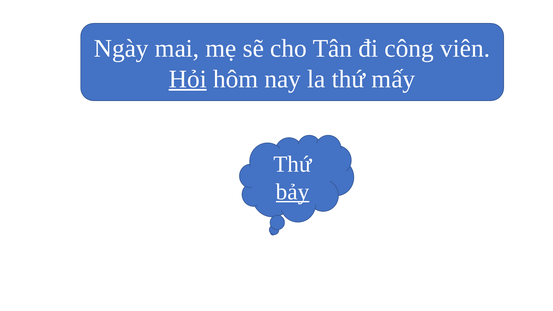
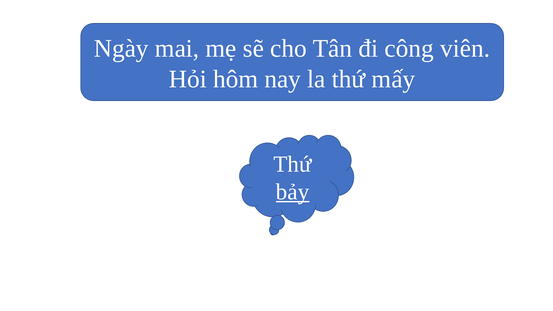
Hỏi underline: present -> none
